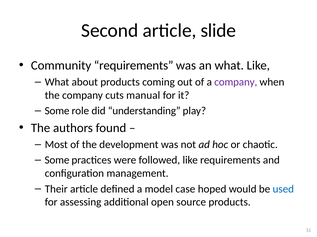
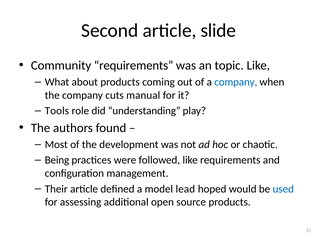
an what: what -> topic
company at (236, 82) colour: purple -> blue
Some at (57, 111): Some -> Tools
Some at (57, 161): Some -> Being
case: case -> lead
